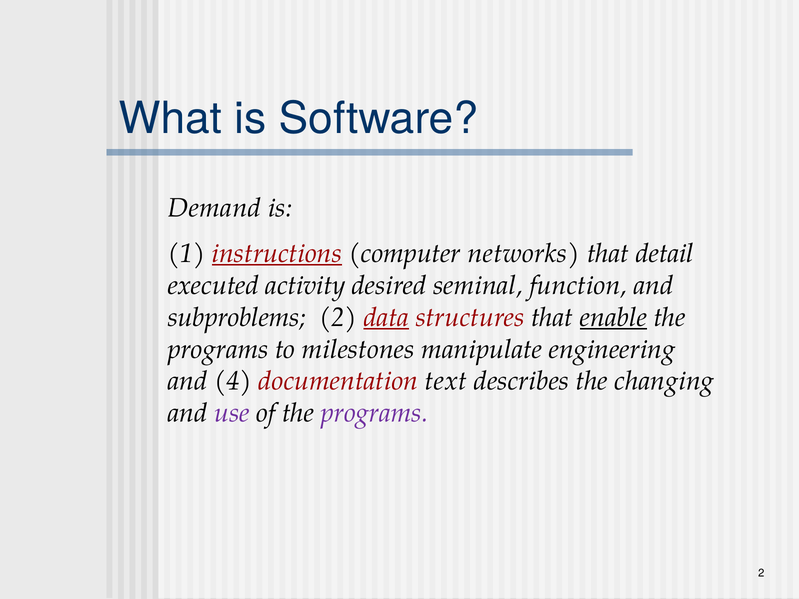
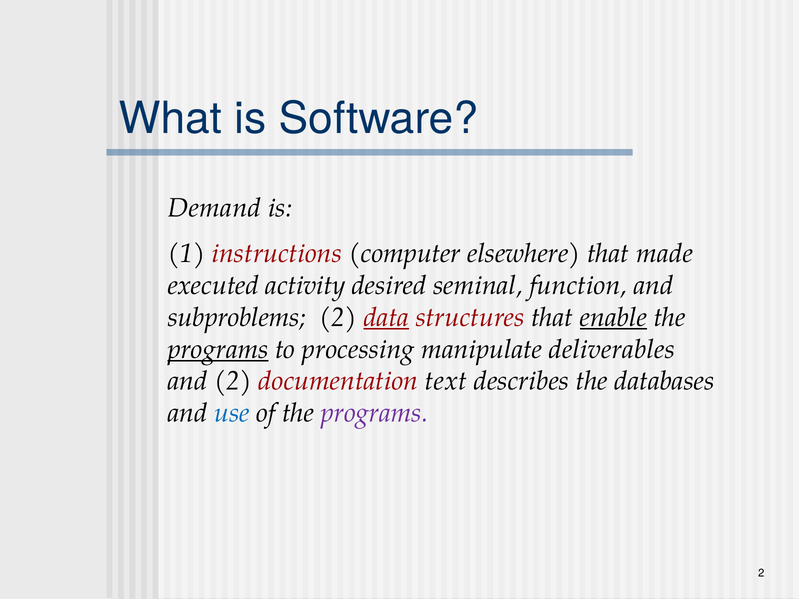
instructions underline: present -> none
networks: networks -> elsewhere
detail: detail -> made
programs at (218, 349) underline: none -> present
milestones: milestones -> processing
engineering: engineering -> deliverables
and 4: 4 -> 2
changing: changing -> databases
use colour: purple -> blue
